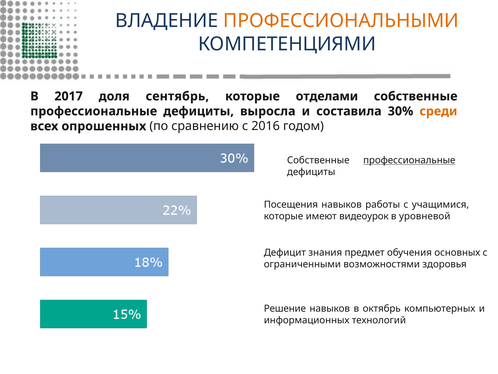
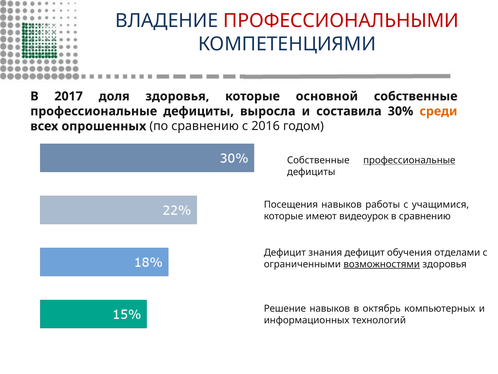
ПРОФЕССИОНАЛЬНЫМИ colour: orange -> red
доля сентябрь: сентябрь -> здоровья
отделами: отделами -> основной
в уровневой: уровневой -> сравнению
знания предмет: предмет -> дефицит
основных: основных -> отделами
возможностями underline: none -> present
